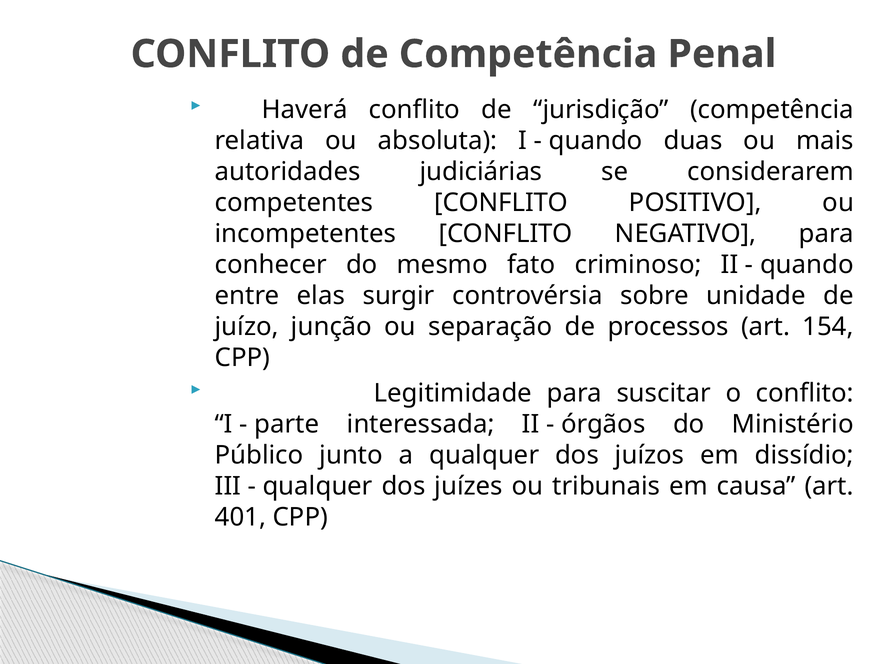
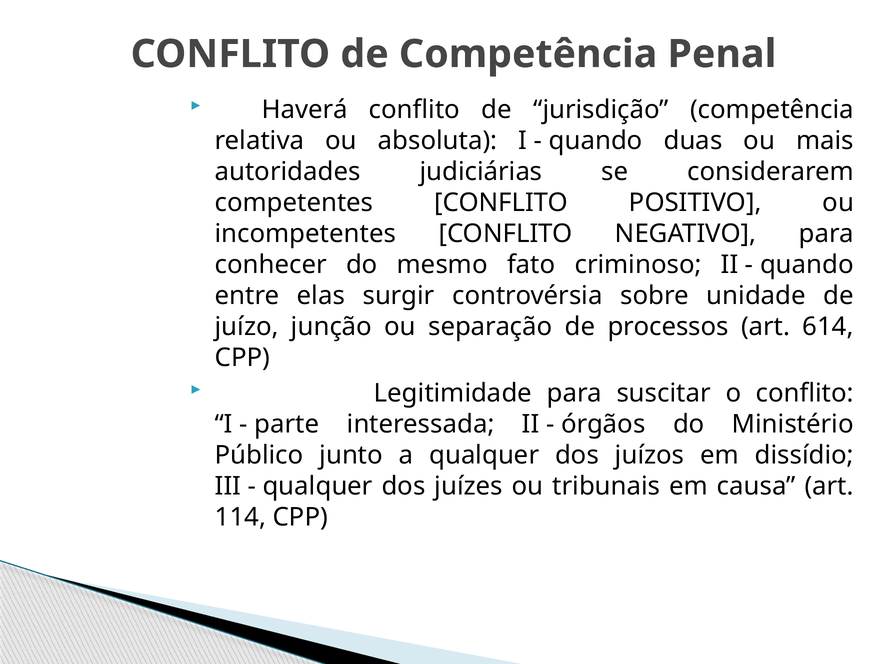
154: 154 -> 614
401: 401 -> 114
